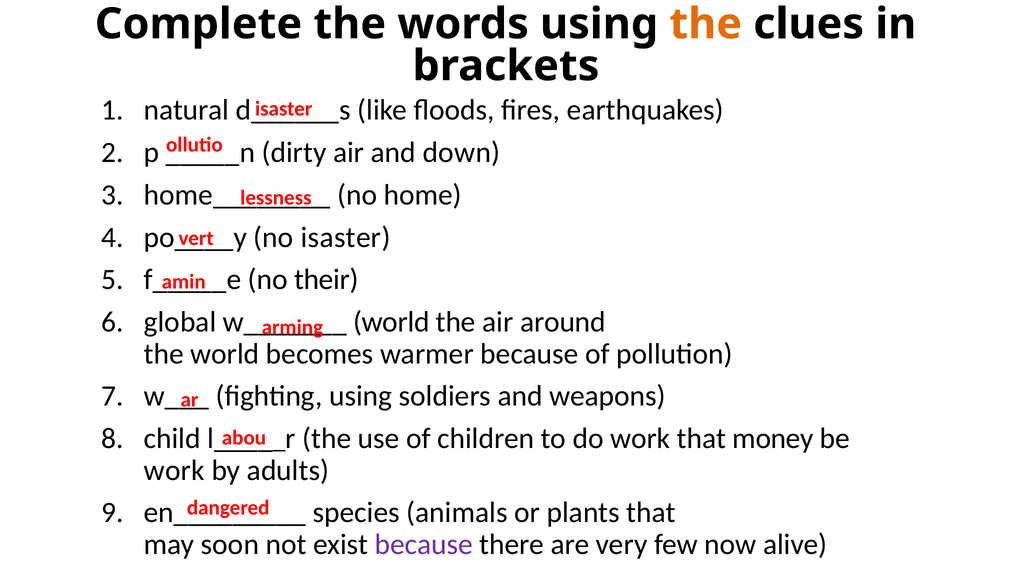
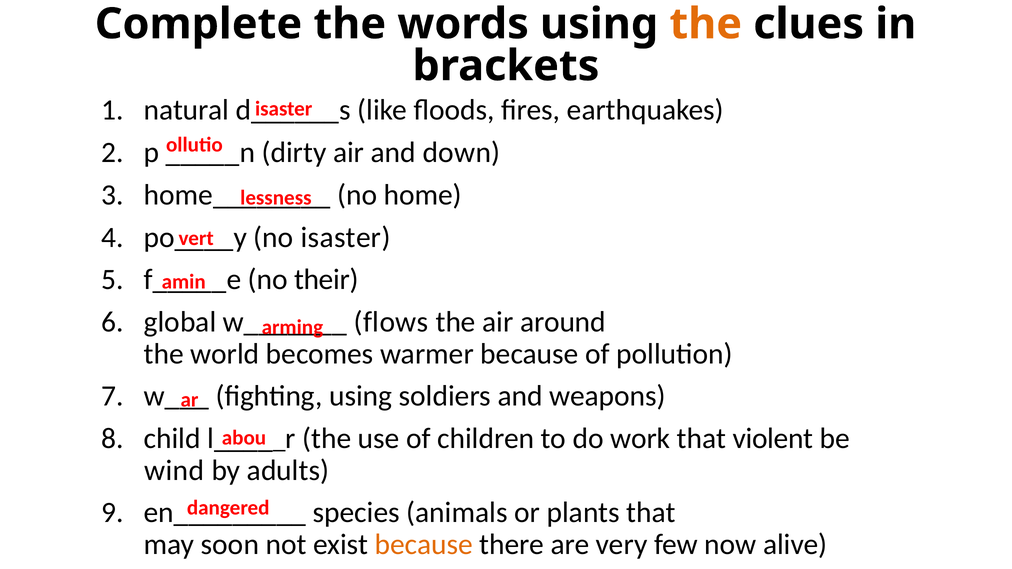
world at (391, 322): world -> flows
money: money -> violent
work at (174, 471): work -> wind
because at (424, 545) colour: purple -> orange
